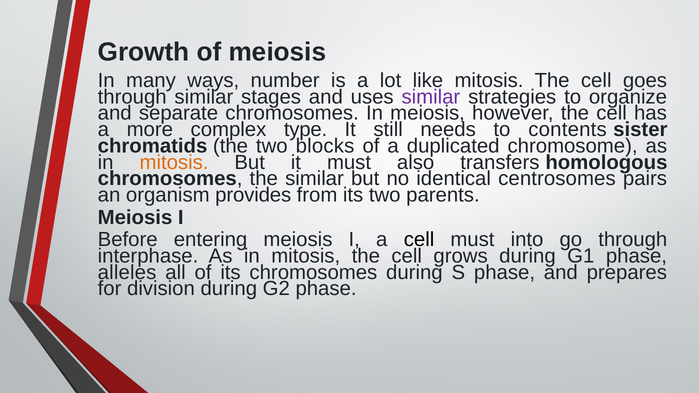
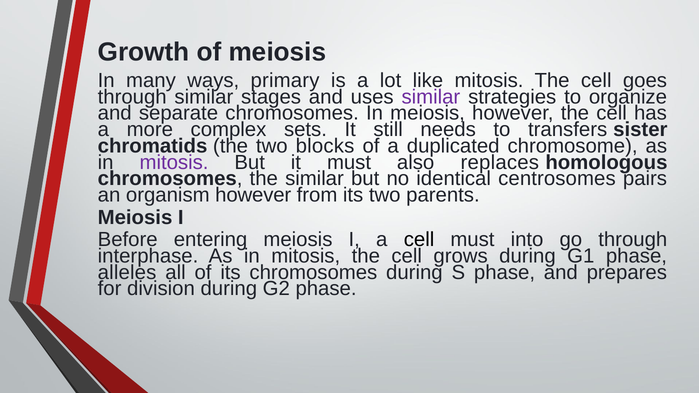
number: number -> primary
type: type -> sets
contents: contents -> transfers
mitosis at (174, 162) colour: orange -> purple
transfers: transfers -> replaces
organism provides: provides -> however
